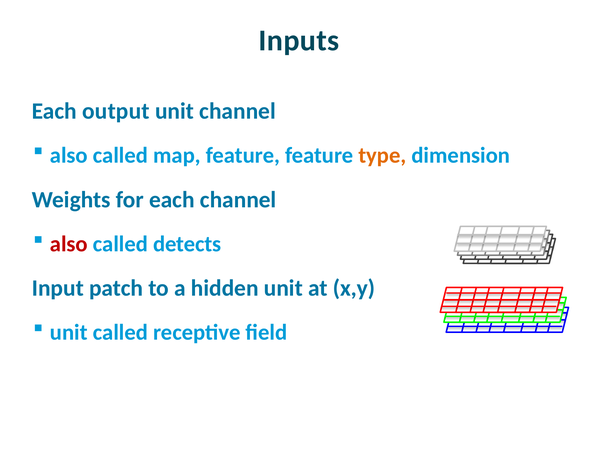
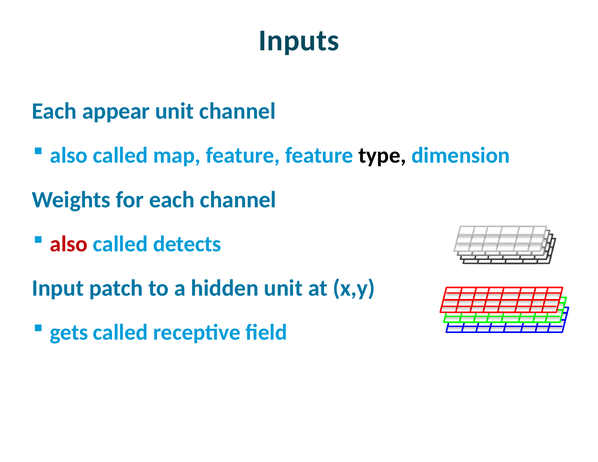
output: output -> appear
type colour: orange -> black
unit at (69, 333): unit -> gets
